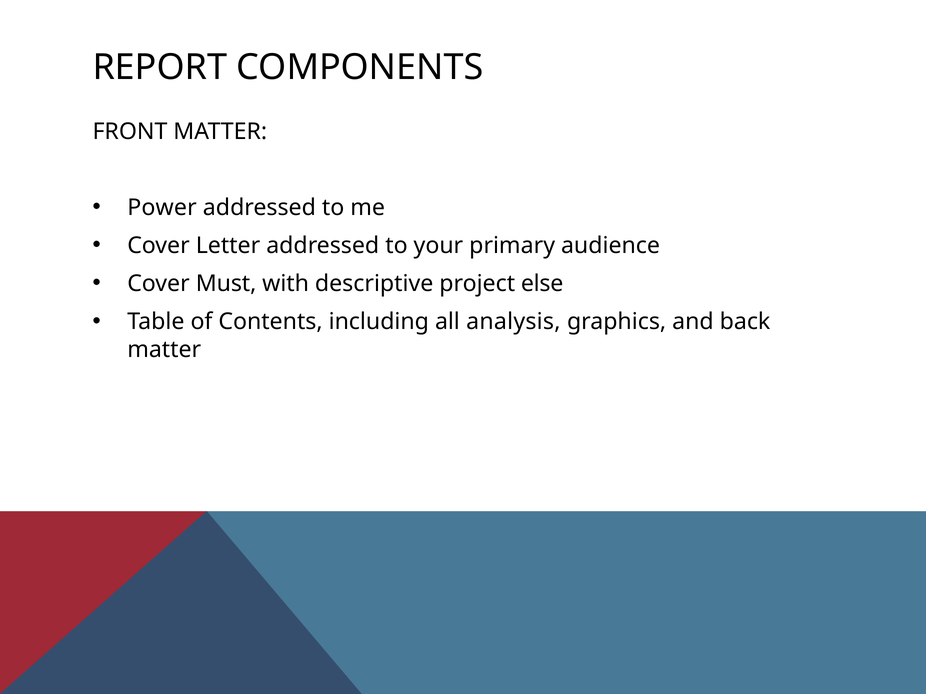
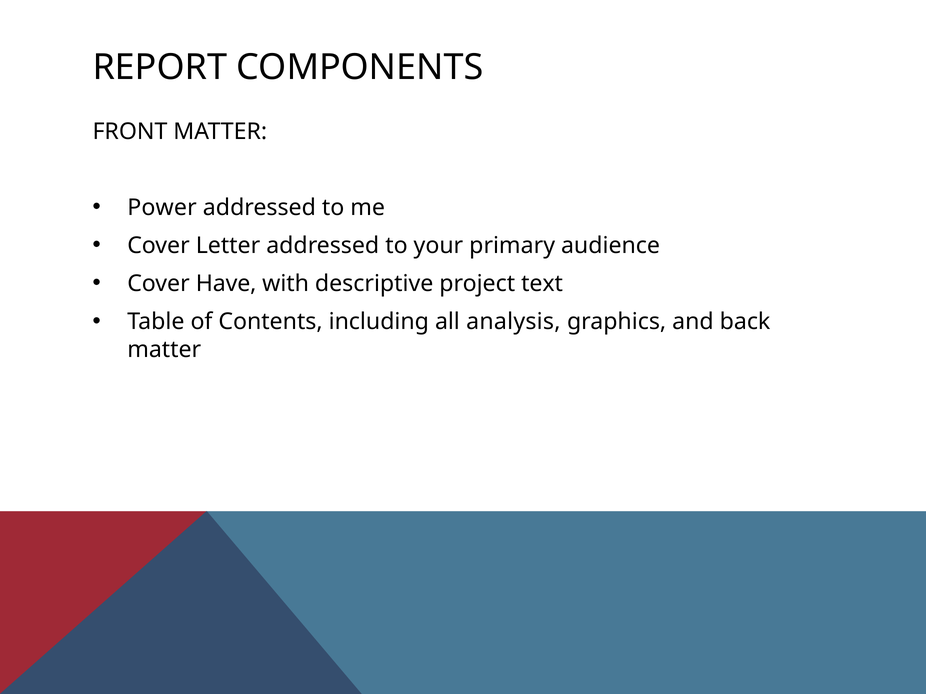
Must: Must -> Have
else: else -> text
